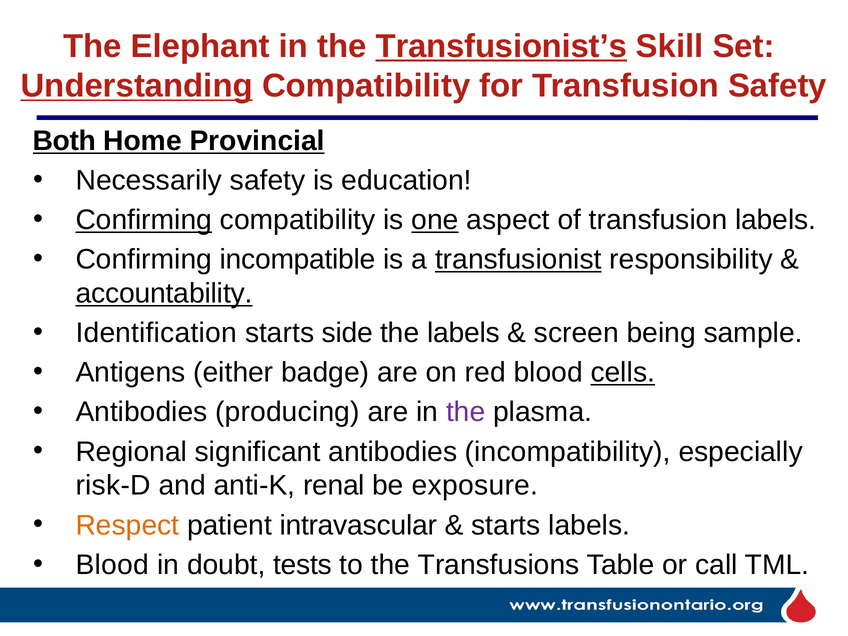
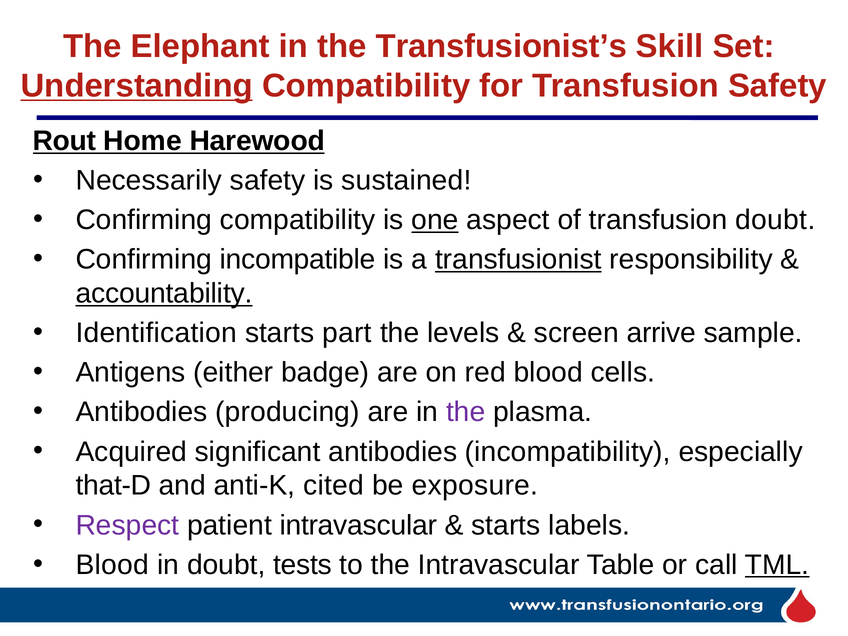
Transfusionist’s underline: present -> none
Both: Both -> Rout
Provincial: Provincial -> Harewood
education: education -> sustained
Confirming at (144, 220) underline: present -> none
transfusion labels: labels -> doubt
side: side -> part
the labels: labels -> levels
being: being -> arrive
cells underline: present -> none
Regional: Regional -> Acquired
risk-D: risk-D -> that-D
renal: renal -> cited
Respect colour: orange -> purple
the Transfusions: Transfusions -> Intravascular
TML underline: none -> present
